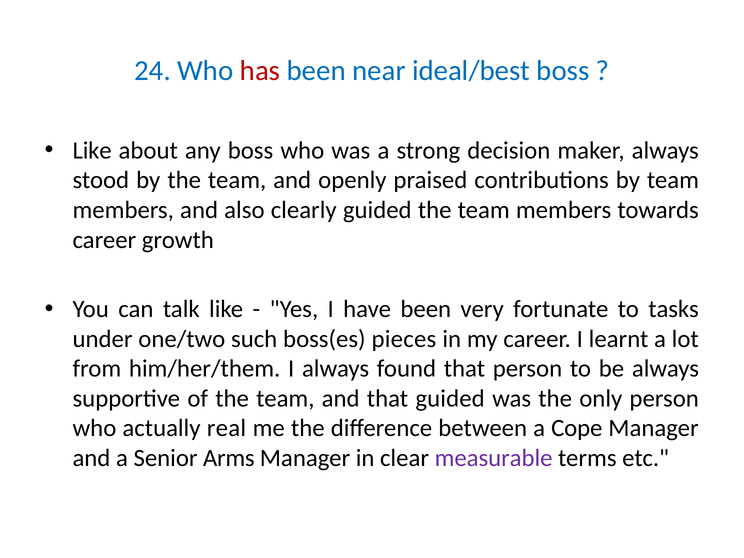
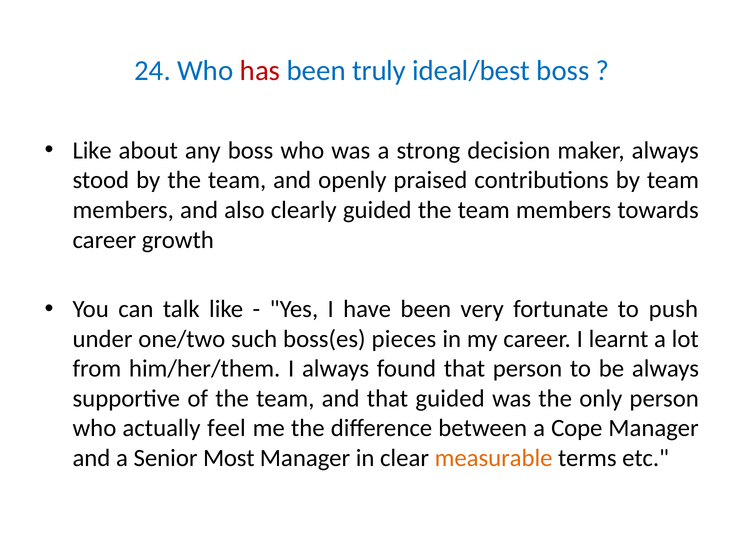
near: near -> truly
tasks: tasks -> push
real: real -> feel
Arms: Arms -> Most
measurable colour: purple -> orange
